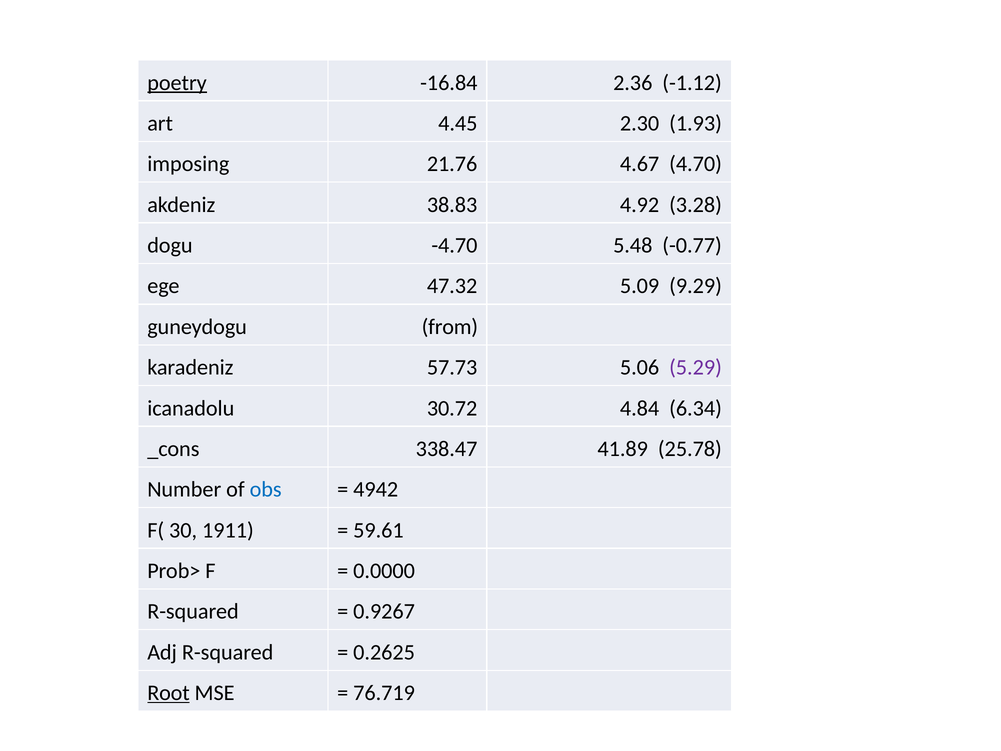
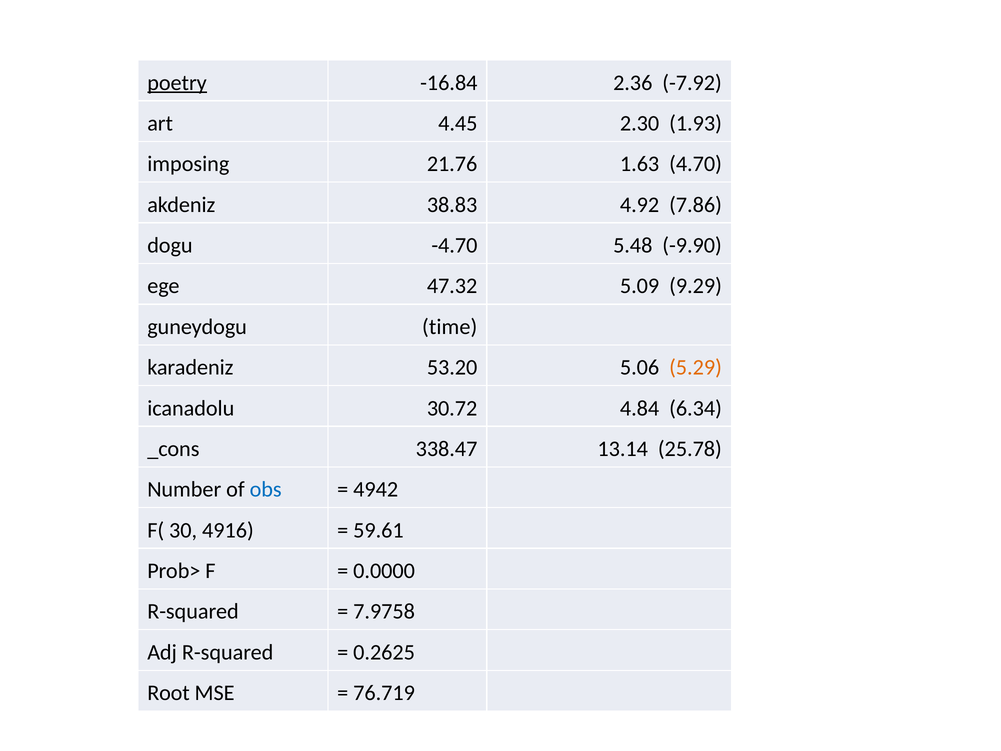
-1.12: -1.12 -> -7.92
4.67: 4.67 -> 1.63
3.28: 3.28 -> 7.86
-0.77: -0.77 -> -9.90
from: from -> time
57.73: 57.73 -> 53.20
5.29 colour: purple -> orange
41.89: 41.89 -> 13.14
1911: 1911 -> 4916
0.9267: 0.9267 -> 7.9758
Root underline: present -> none
